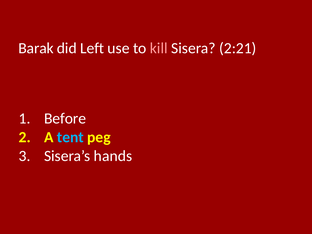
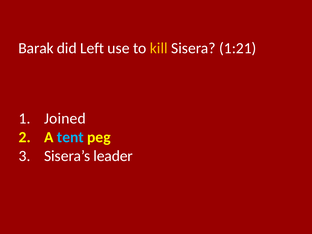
kill colour: pink -> yellow
2:21: 2:21 -> 1:21
Before: Before -> Joined
hands: hands -> leader
